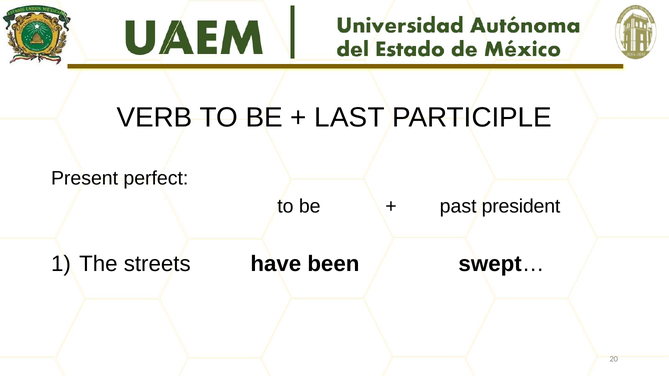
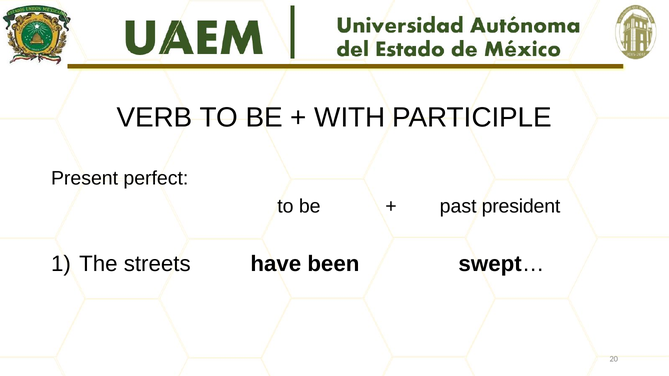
LAST: LAST -> WITH
